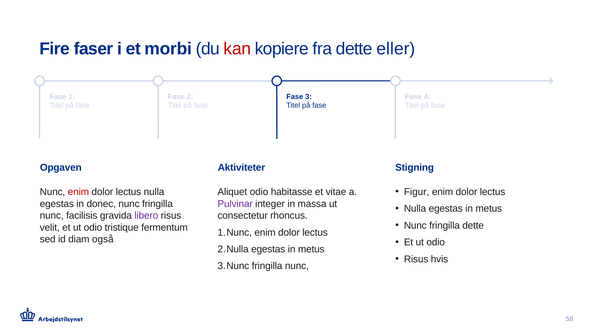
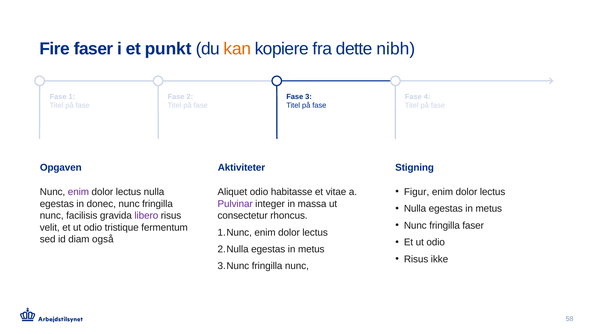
morbi: morbi -> punkt
kan colour: red -> orange
eller: eller -> nibh
enim at (78, 192) colour: red -> purple
fringilla dette: dette -> faser
hvis: hvis -> ikke
